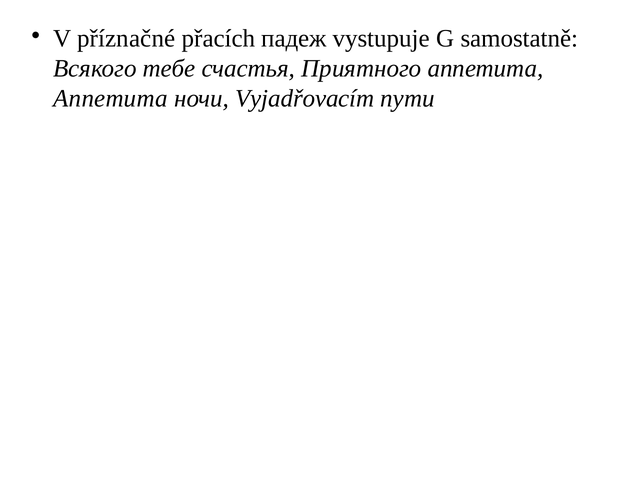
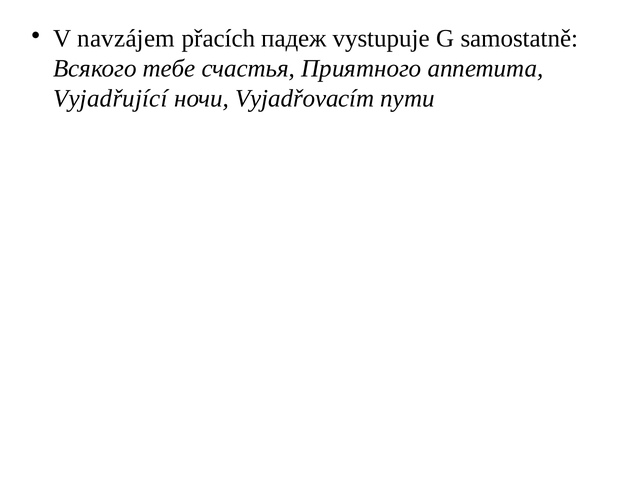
příznačné: příznačné -> navzájem
Аппетита at (110, 99): Аппетита -> Vyjadřující
